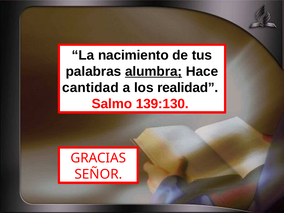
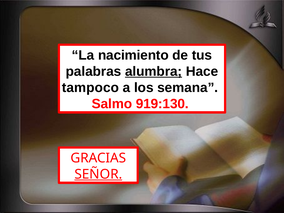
cantidad: cantidad -> tampoco
realidad: realidad -> semana
139:130: 139:130 -> 919:130
SEÑOR underline: none -> present
